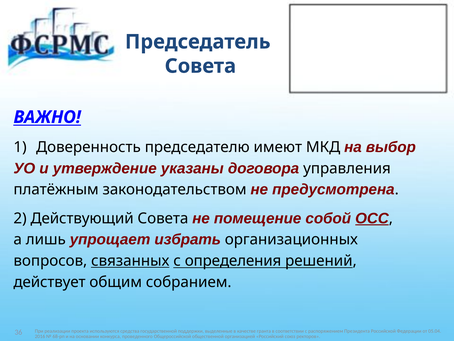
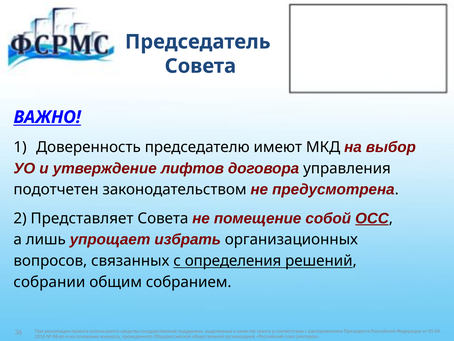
указаны: указаны -> лифтов
платёжным: платёжным -> подотчетен
Действующий: Действующий -> Представляет
связанных underline: present -> none
действует: действует -> собрании
